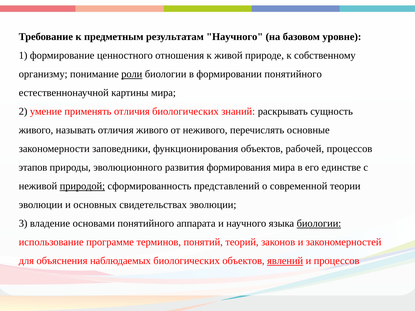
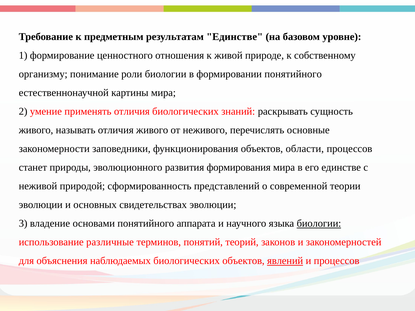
результатам Научного: Научного -> Единстве
роли underline: present -> none
рабочей: рабочей -> области
этапов: этапов -> станет
природой underline: present -> none
программе: программе -> различные
